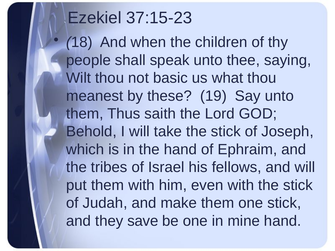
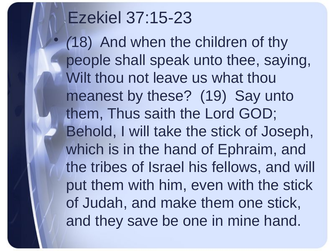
basic: basic -> leave
